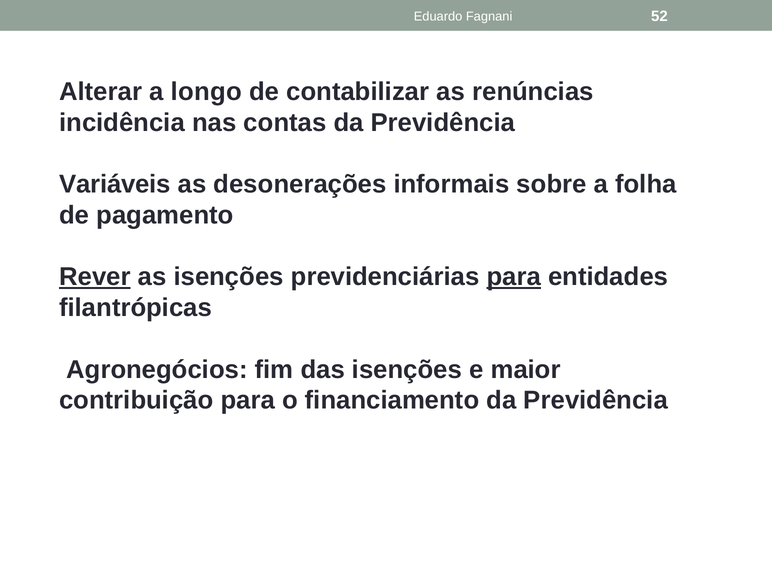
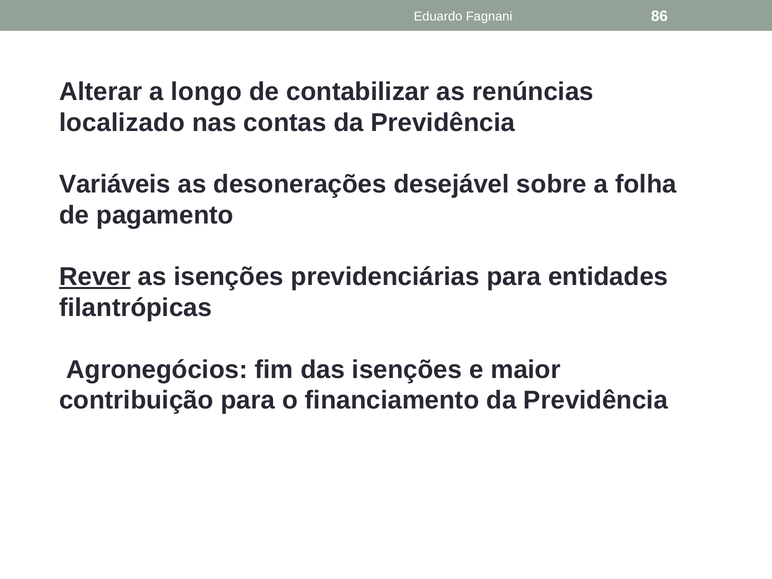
52: 52 -> 86
incidência: incidência -> localizado
informais: informais -> desejável
para at (514, 277) underline: present -> none
